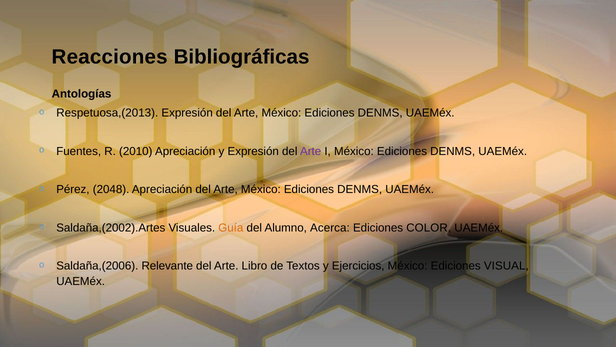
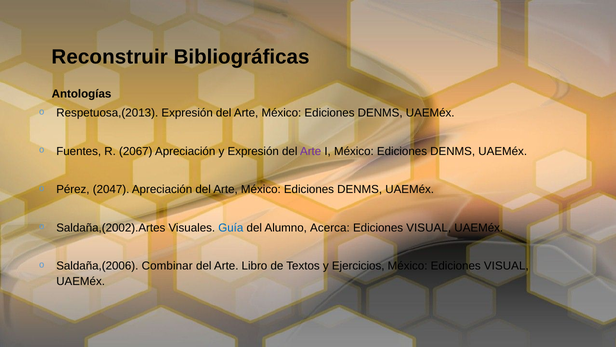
Reacciones: Reacciones -> Reconstruir
2010: 2010 -> 2067
2048: 2048 -> 2047
Guía colour: orange -> blue
COLOR at (429, 228): COLOR -> VISUAL
Relevante: Relevante -> Combinar
